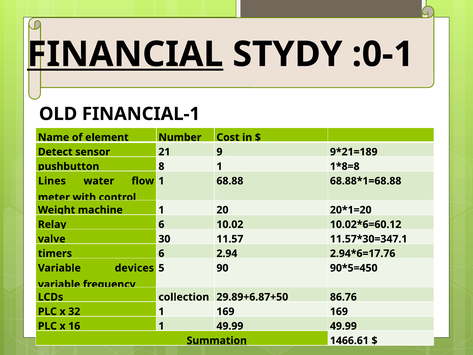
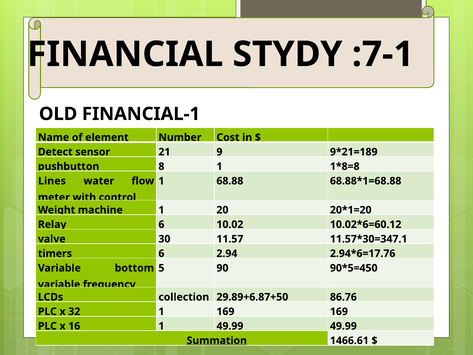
FINANCIAL at (125, 54) underline: present -> none
0-1: 0-1 -> 7-1
devices: devices -> bottom
